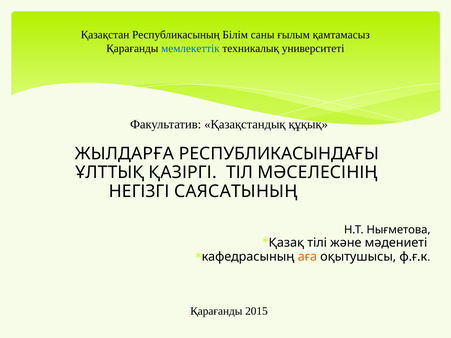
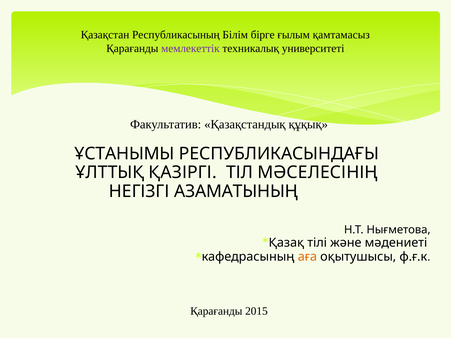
саны: саны -> бірге
мемлекеттік colour: blue -> purple
ЖЫЛДАРҒА: ЖЫЛДАРҒА -> ҰСТАНЫМЫ
САЯСАТЫНЫҢ: САЯСАТЫНЫҢ -> АЗАМАТЫНЫҢ
